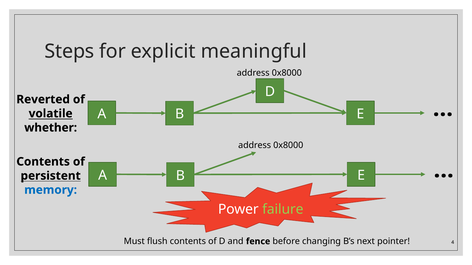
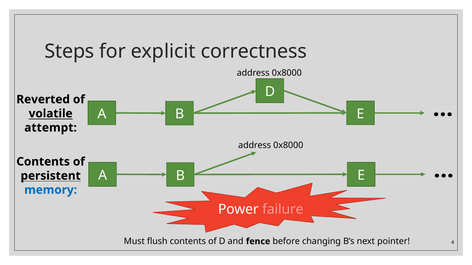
meaningful: meaningful -> correctness
whether: whether -> attempt
failure colour: light green -> pink
